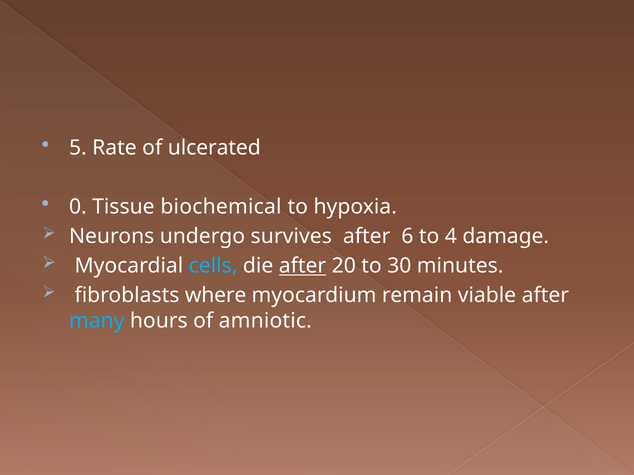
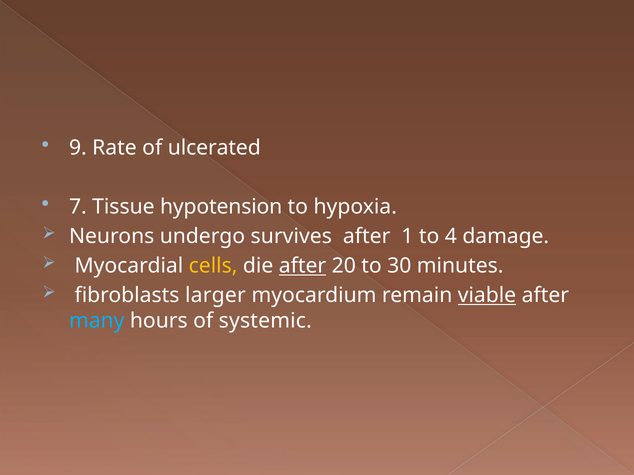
5: 5 -> 9
0: 0 -> 7
biochemical: biochemical -> hypotension
6: 6 -> 1
cells colour: light blue -> yellow
where: where -> larger
viable underline: none -> present
amniotic: amniotic -> systemic
